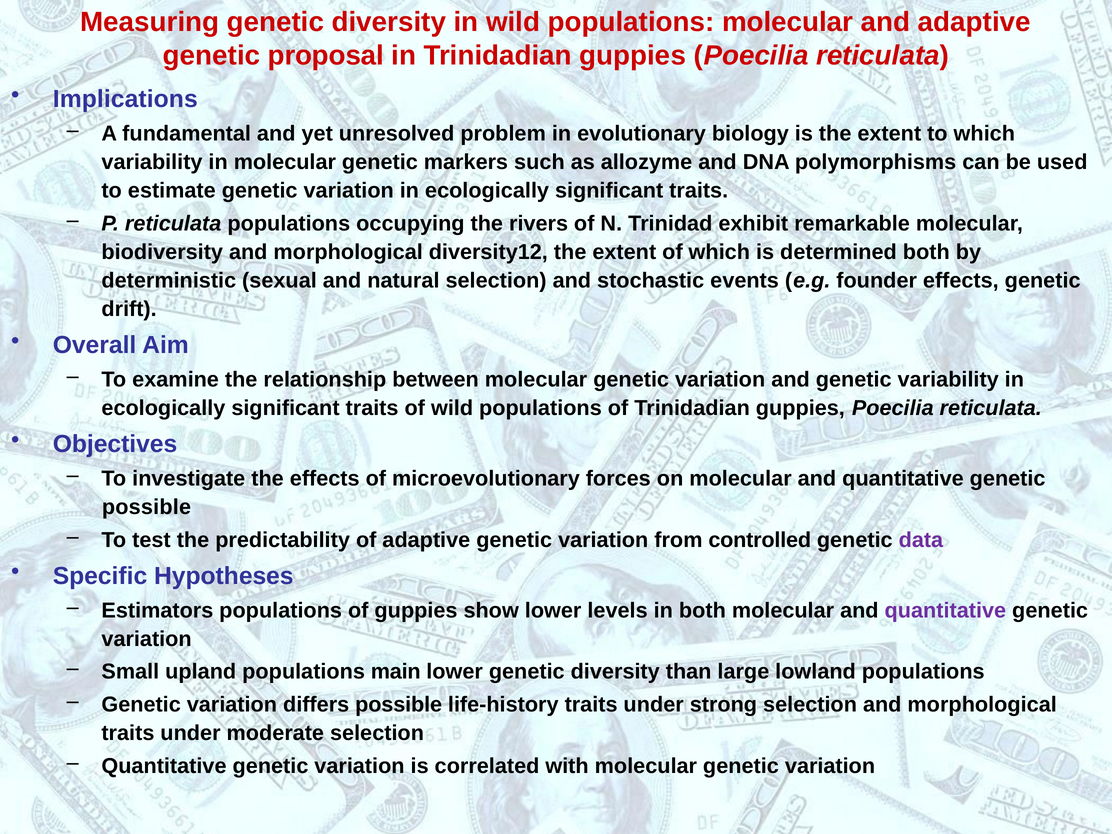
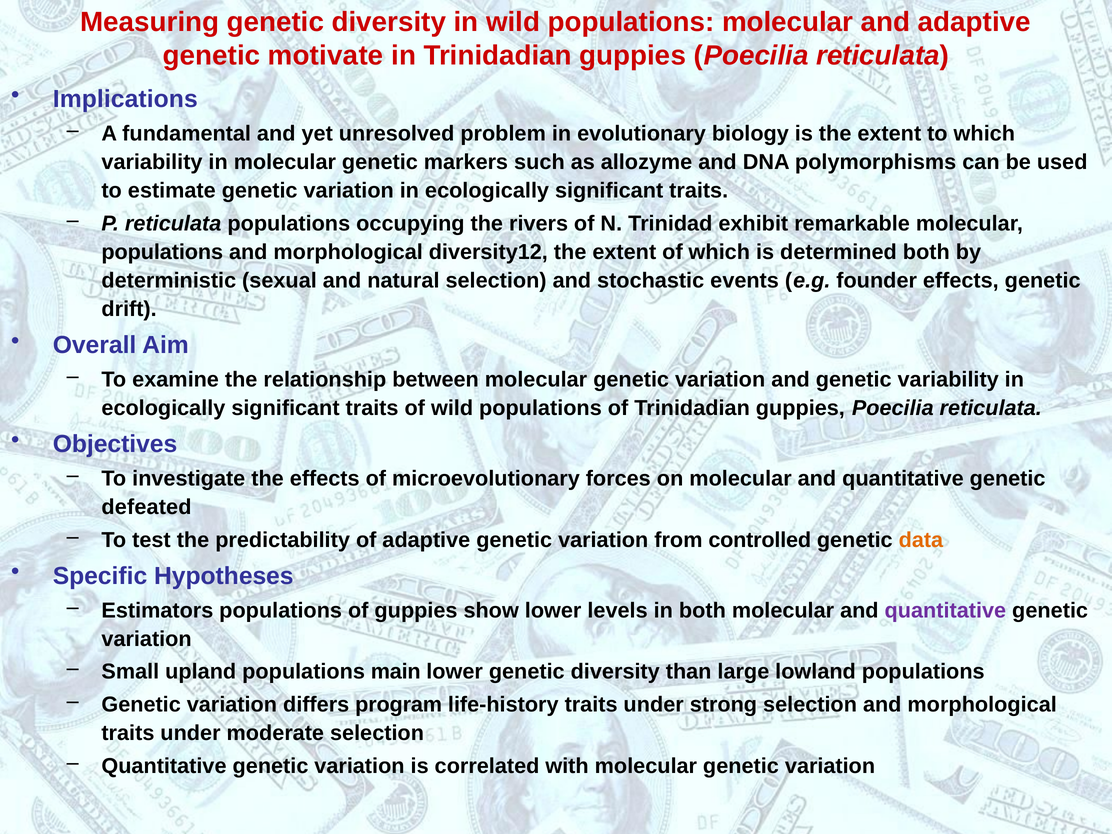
proposal: proposal -> motivate
biodiversity at (162, 252): biodiversity -> populations
possible at (146, 507): possible -> defeated
data colour: purple -> orange
differs possible: possible -> program
